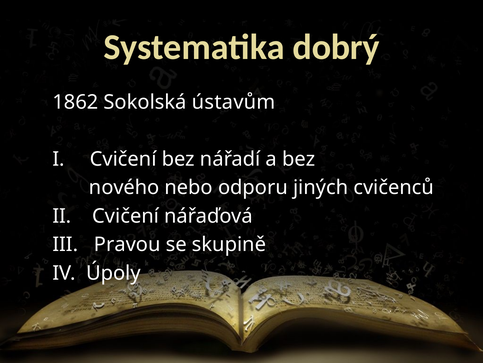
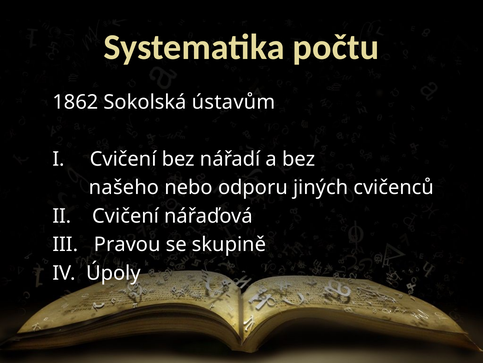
dobrý: dobrý -> počtu
nového: nového -> našeho
